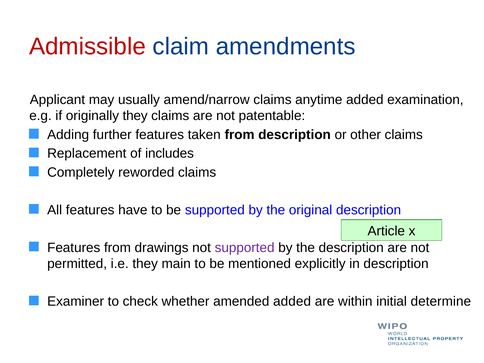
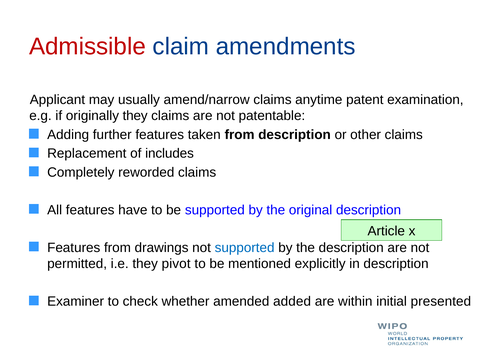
anytime added: added -> patent
supported at (245, 248) colour: purple -> blue
main: main -> pivot
determine: determine -> presented
